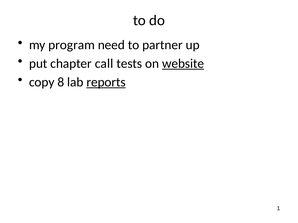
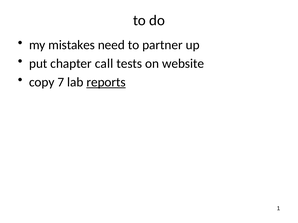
program: program -> mistakes
website underline: present -> none
8: 8 -> 7
